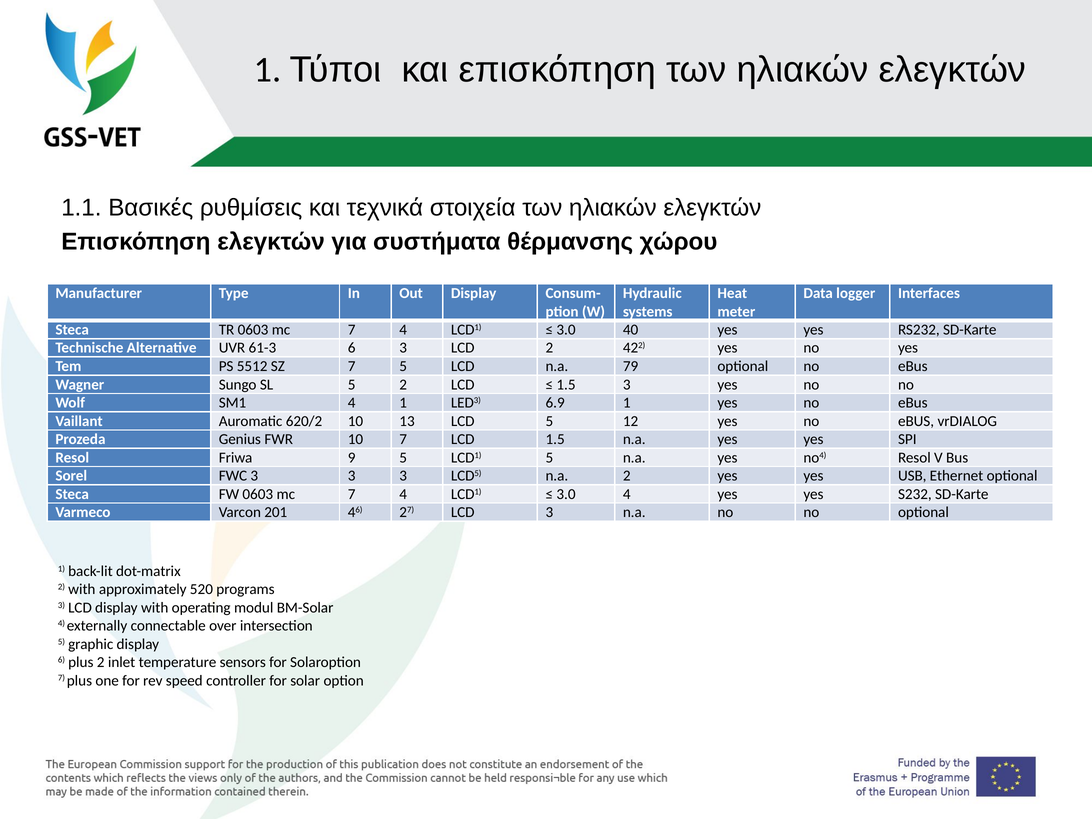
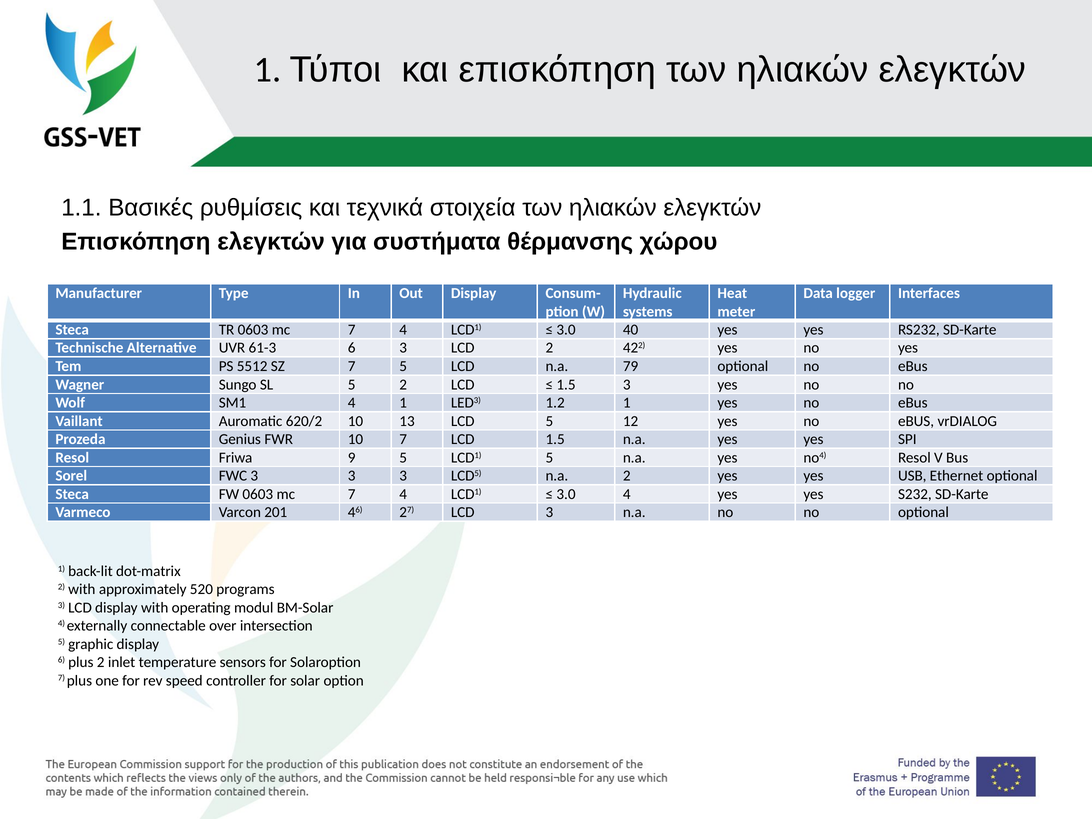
6.9: 6.9 -> 1.2
